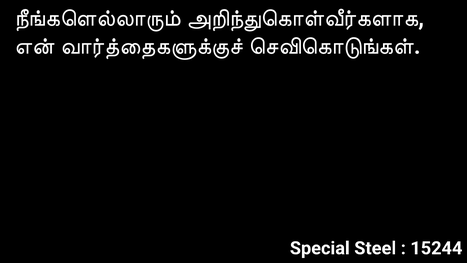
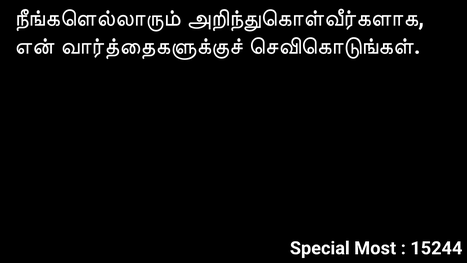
Steel: Steel -> Most
